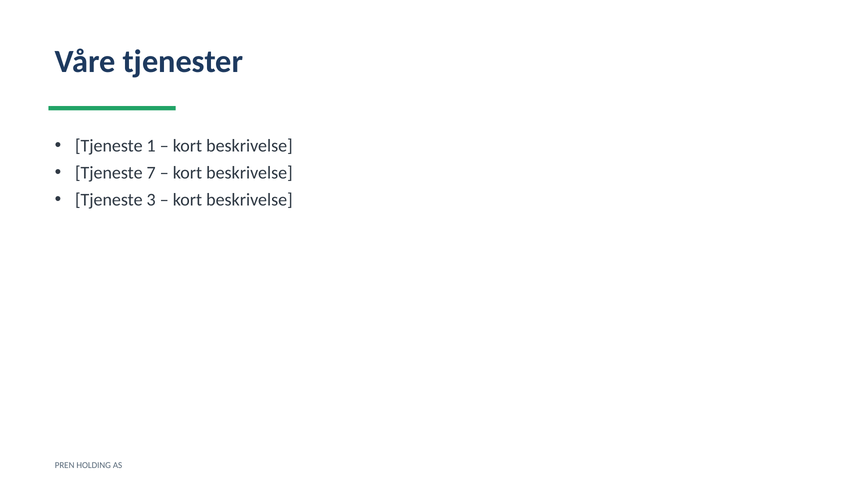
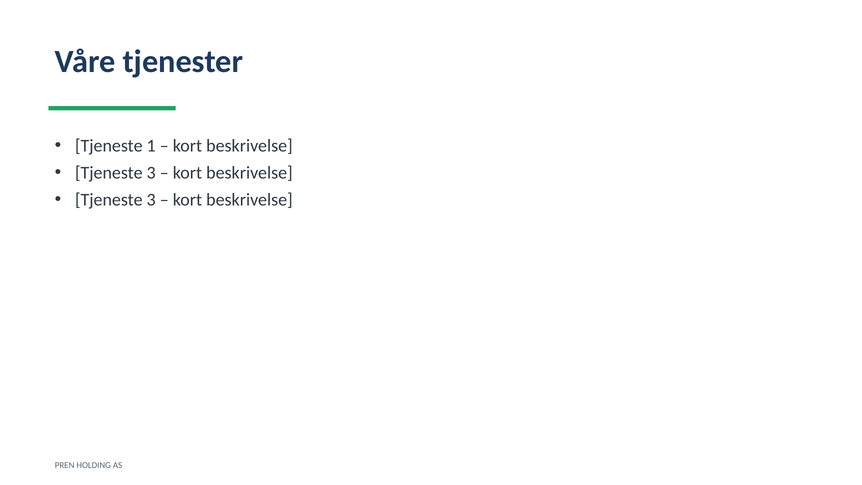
7 at (151, 173): 7 -> 3
